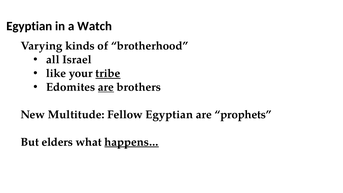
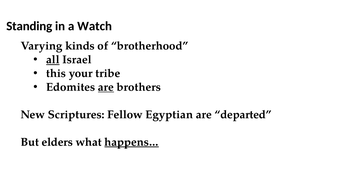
Egyptian at (29, 26): Egyptian -> Standing
all underline: none -> present
like: like -> this
tribe underline: present -> none
Multitude: Multitude -> Scriptures
prophets: prophets -> departed
